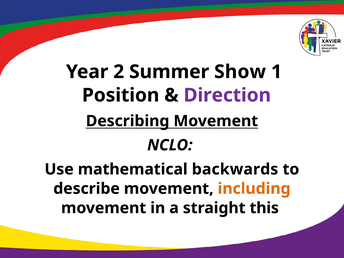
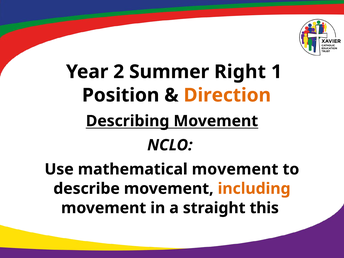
Show: Show -> Right
Direction colour: purple -> orange
mathematical backwards: backwards -> movement
